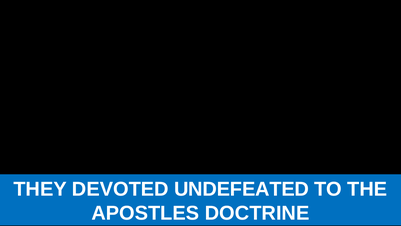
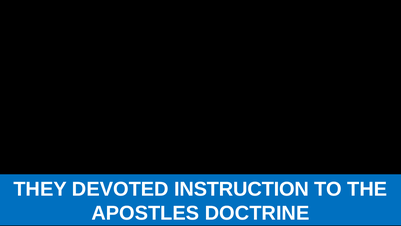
UNDEFEATED: UNDEFEATED -> INSTRUCTION
